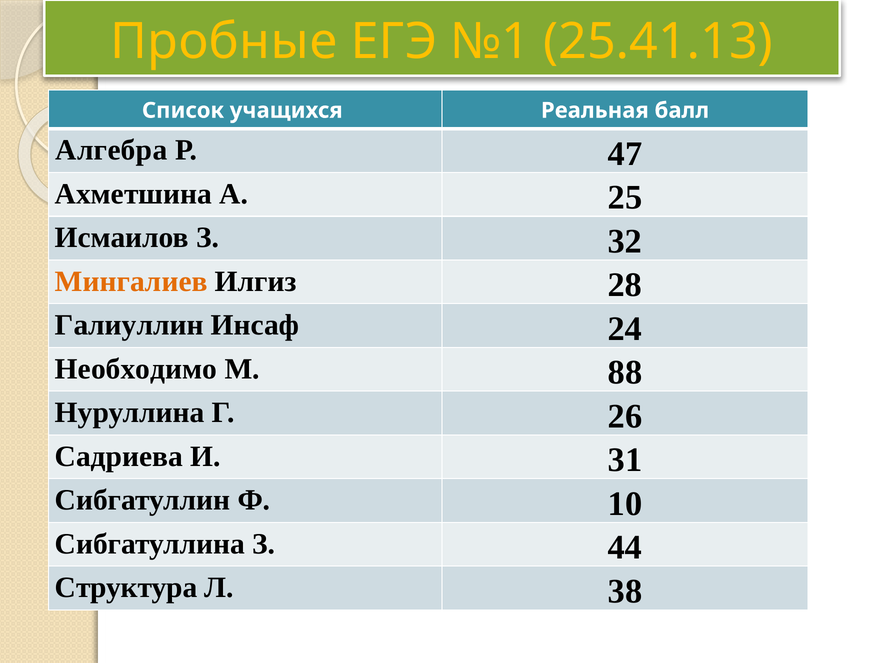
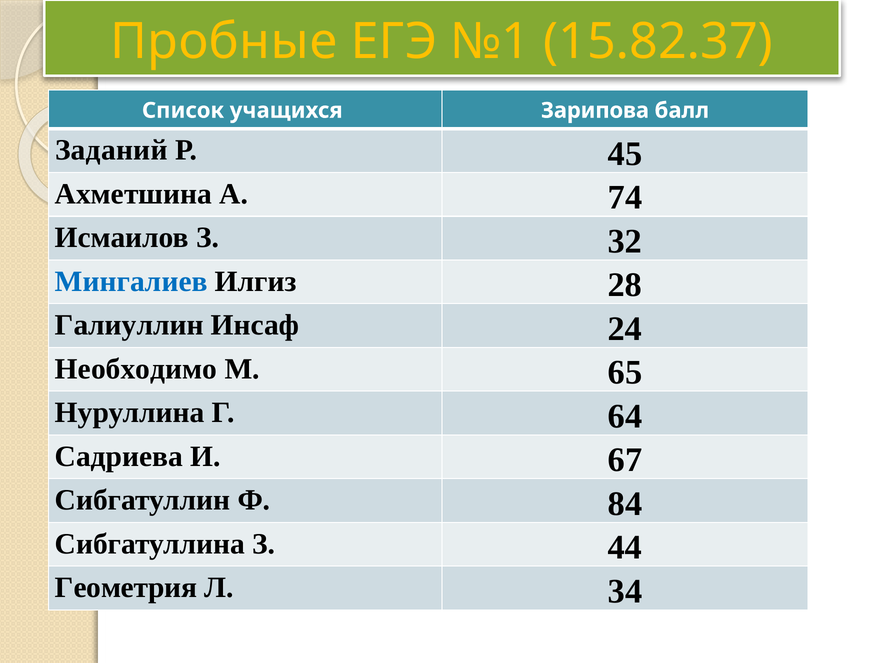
25.41.13: 25.41.13 -> 15.82.37
Реальная: Реальная -> Зарипова
Алгебра: Алгебра -> Заданий
47: 47 -> 45
25: 25 -> 74
Мингалиев colour: orange -> blue
88: 88 -> 65
26: 26 -> 64
31: 31 -> 67
10: 10 -> 84
Структура: Структура -> Геометрия
38: 38 -> 34
